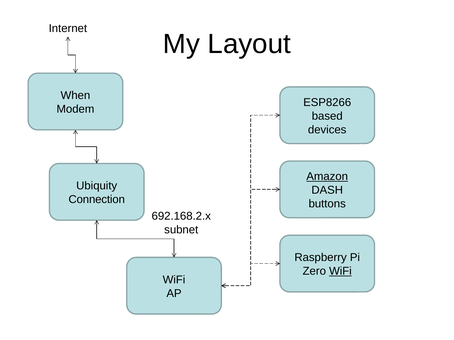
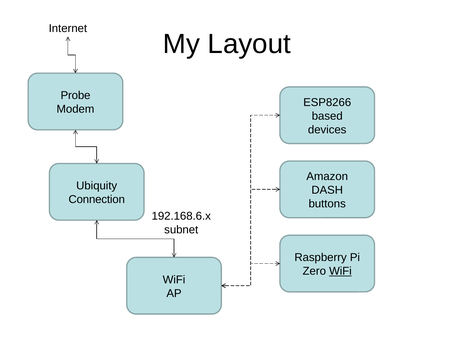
When: When -> Probe
Amazon underline: present -> none
692.168.2.x: 692.168.2.x -> 192.168.6.x
